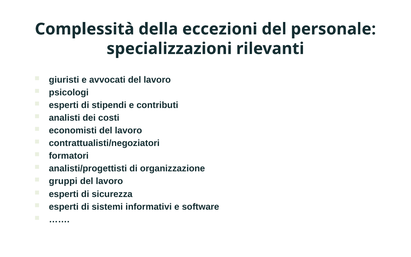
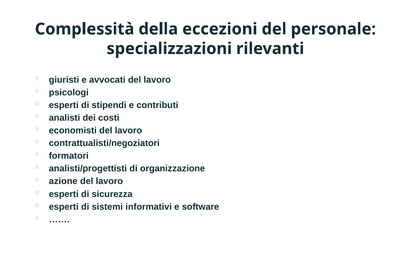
gruppi: gruppi -> azione
